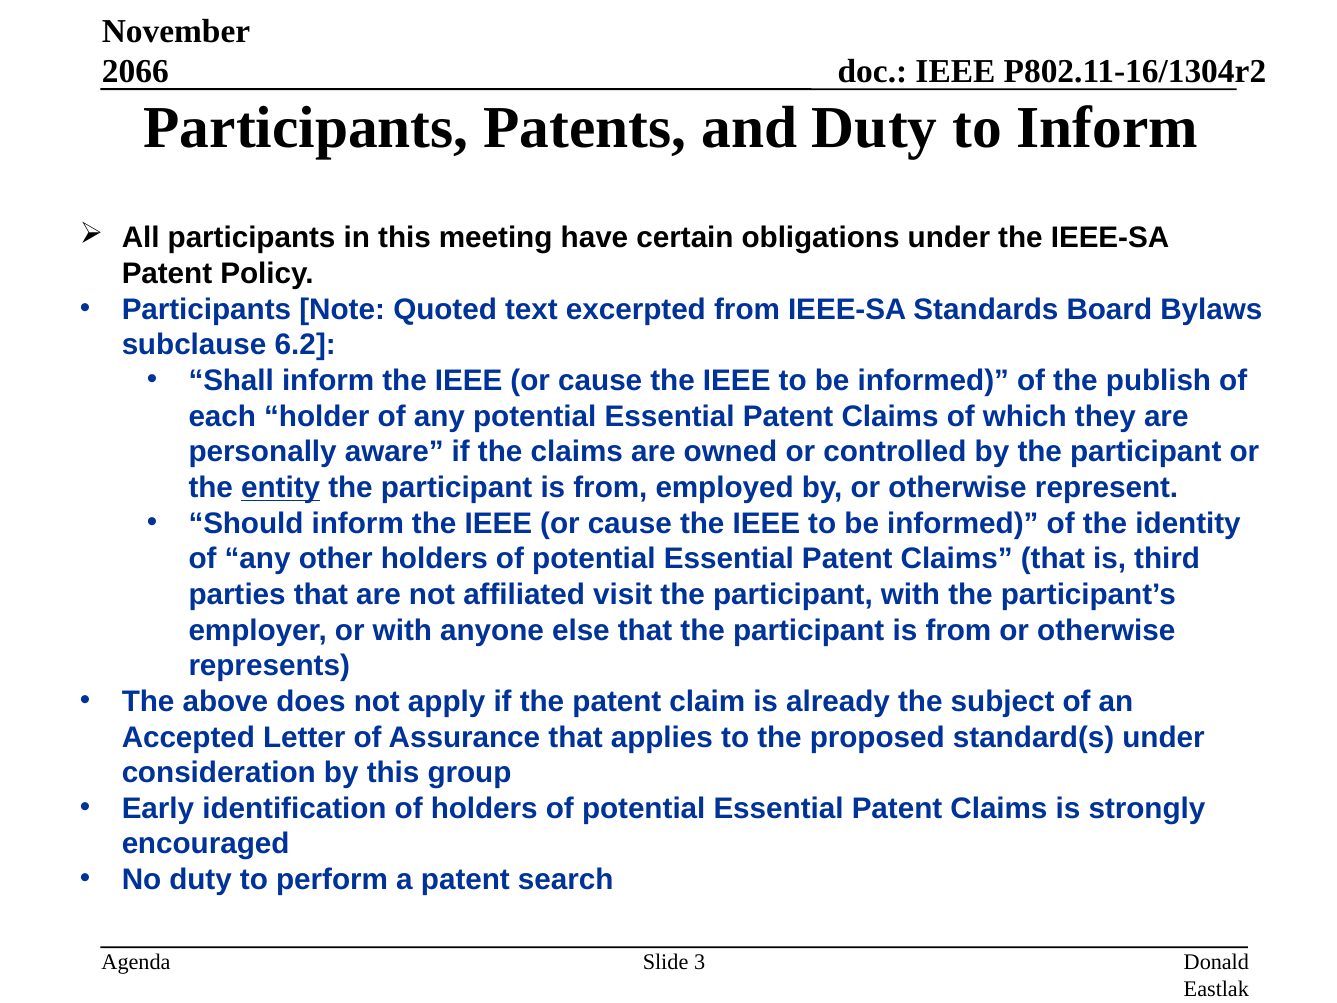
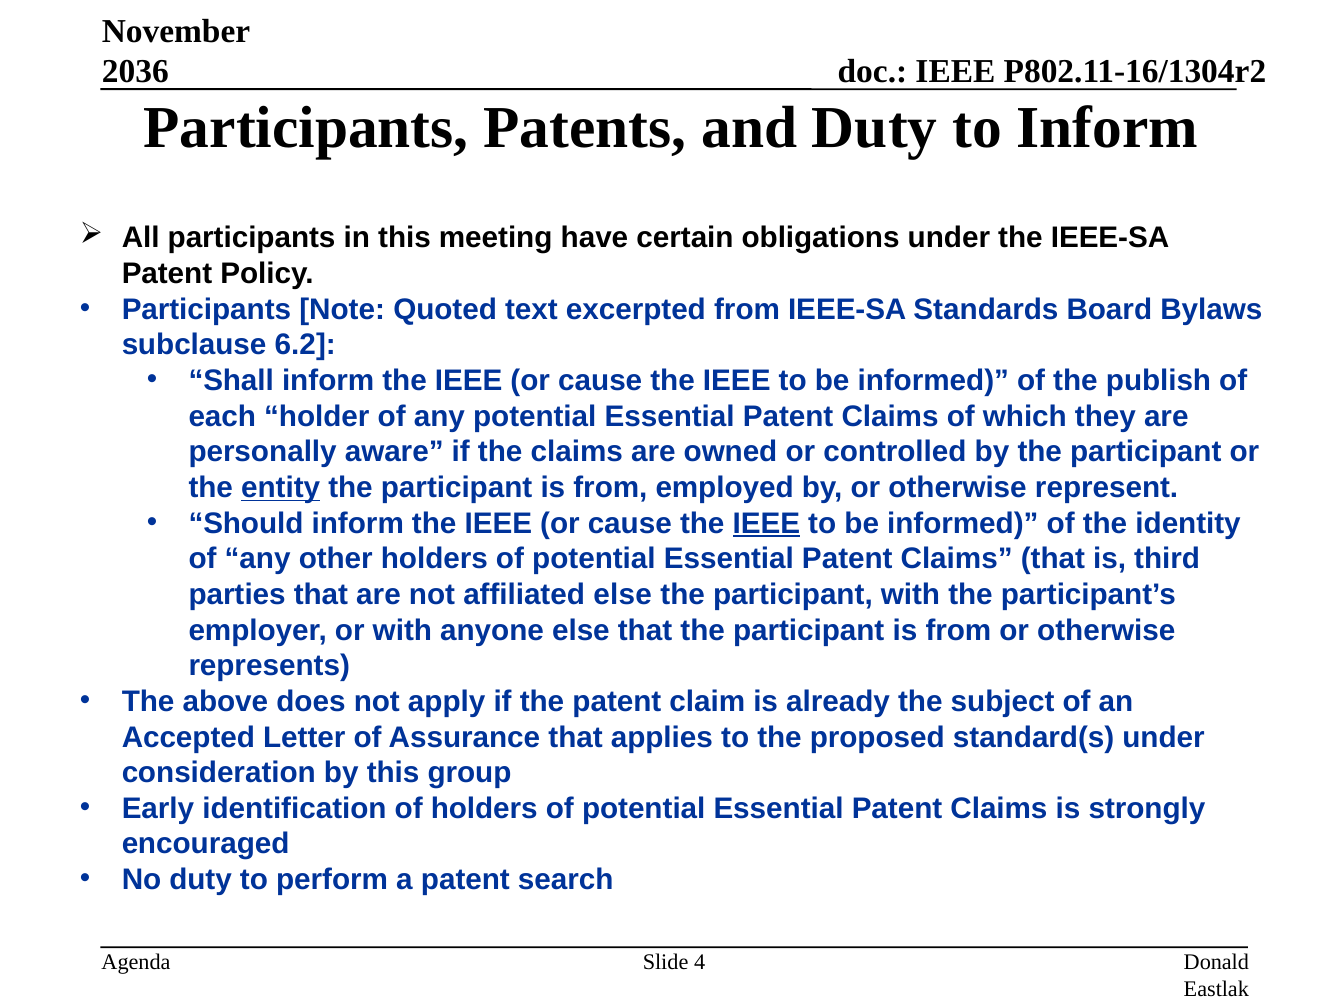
2066: 2066 -> 2036
IEEE at (766, 523) underline: none -> present
affiliated visit: visit -> else
3: 3 -> 4
